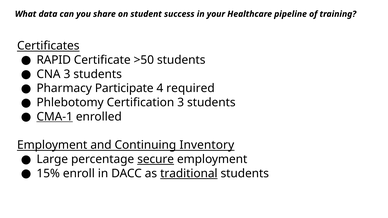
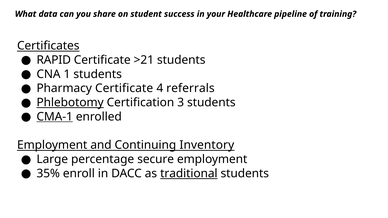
>50: >50 -> >21
CNA 3: 3 -> 1
Pharmacy Participate: Participate -> Certificate
required: required -> referrals
Phlebotomy underline: none -> present
secure underline: present -> none
15%: 15% -> 35%
